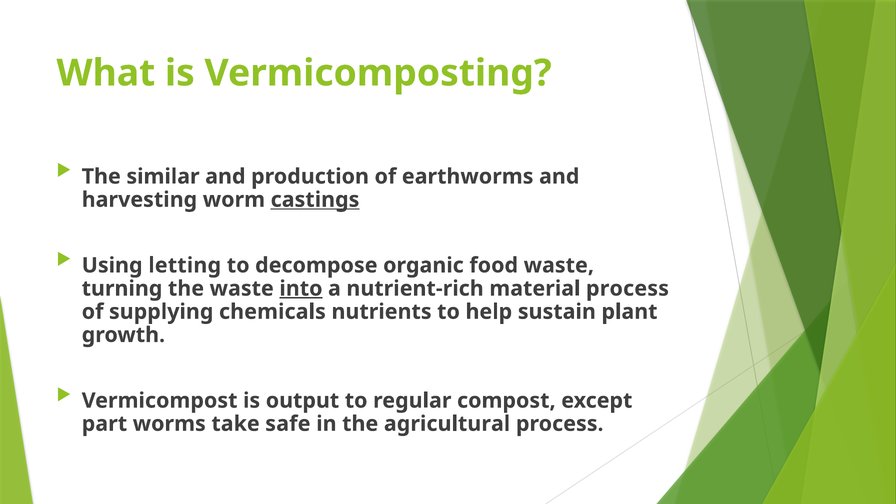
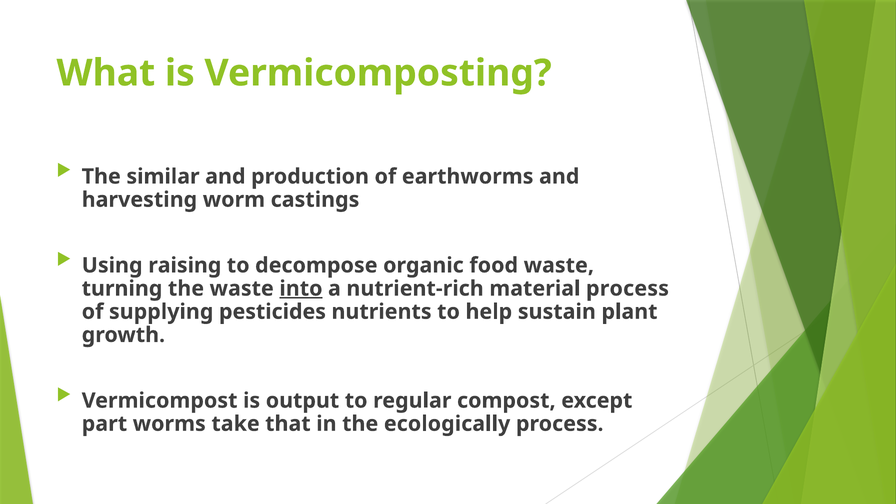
castings underline: present -> none
letting: letting -> raising
chemicals: chemicals -> pesticides
safe: safe -> that
agricultural: agricultural -> ecologically
